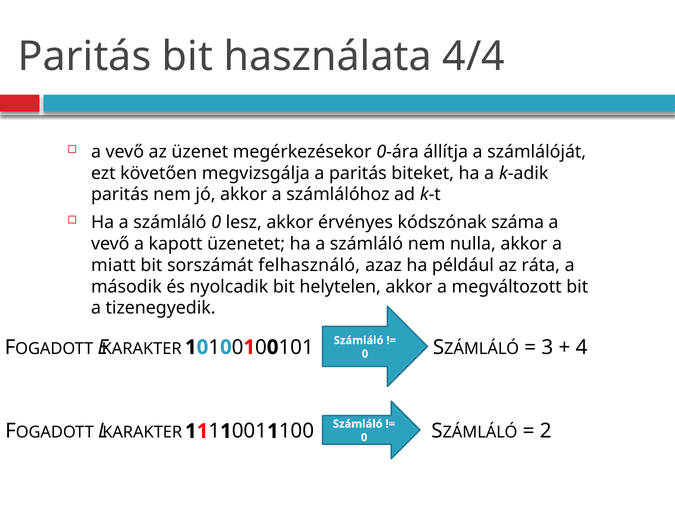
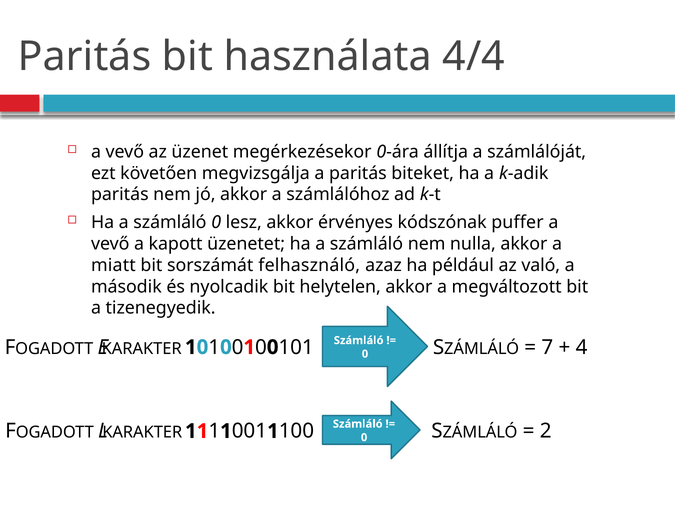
száma: száma -> puffer
ráta: ráta -> való
3: 3 -> 7
